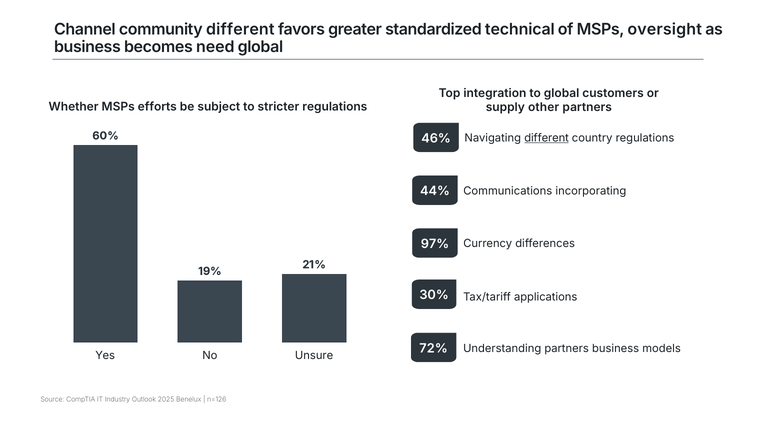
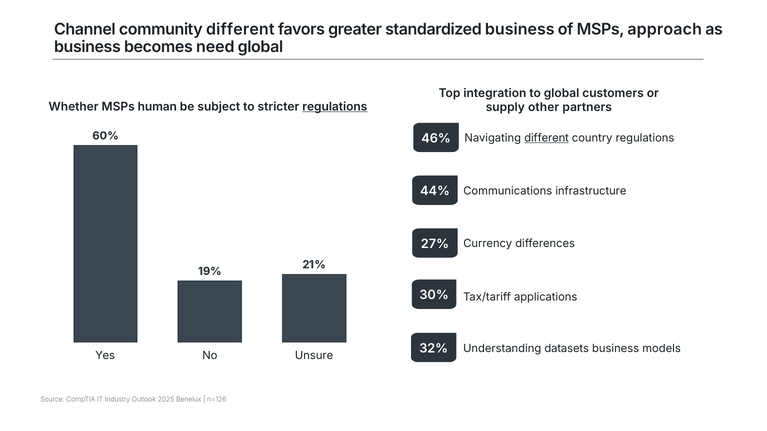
standardized technical: technical -> business
oversight: oversight -> approach
efforts: efforts -> human
regulations at (335, 107) underline: none -> present
incorporating: incorporating -> infrastructure
97%: 97% -> 27%
72%: 72% -> 32%
Understanding partners: partners -> datasets
